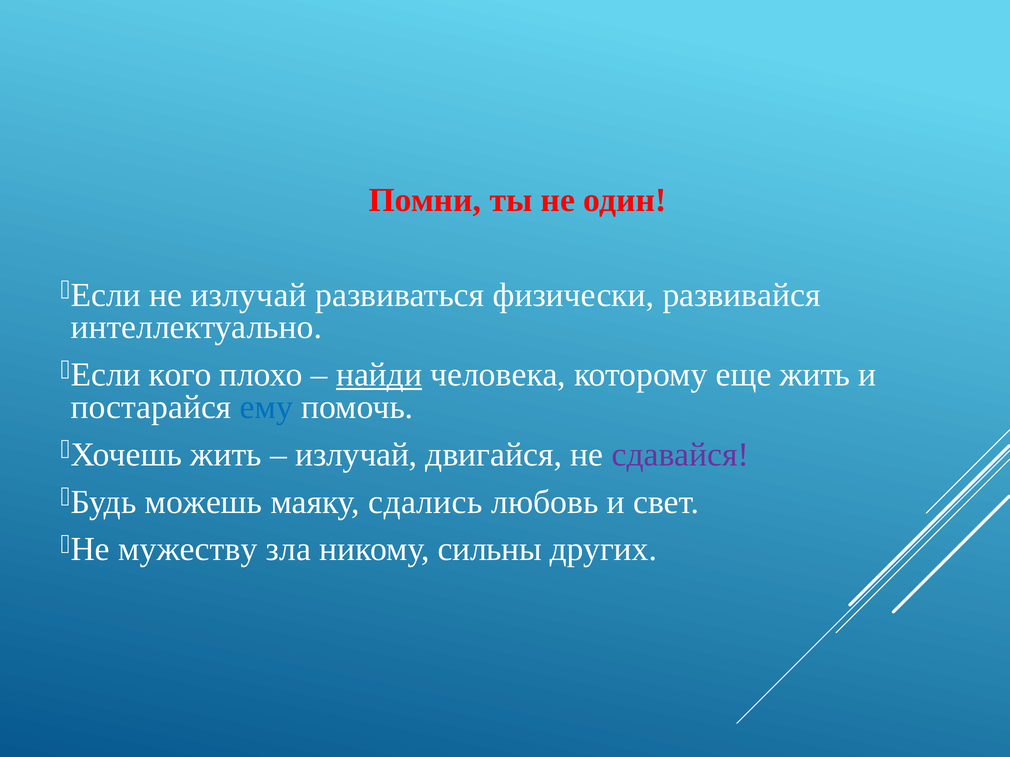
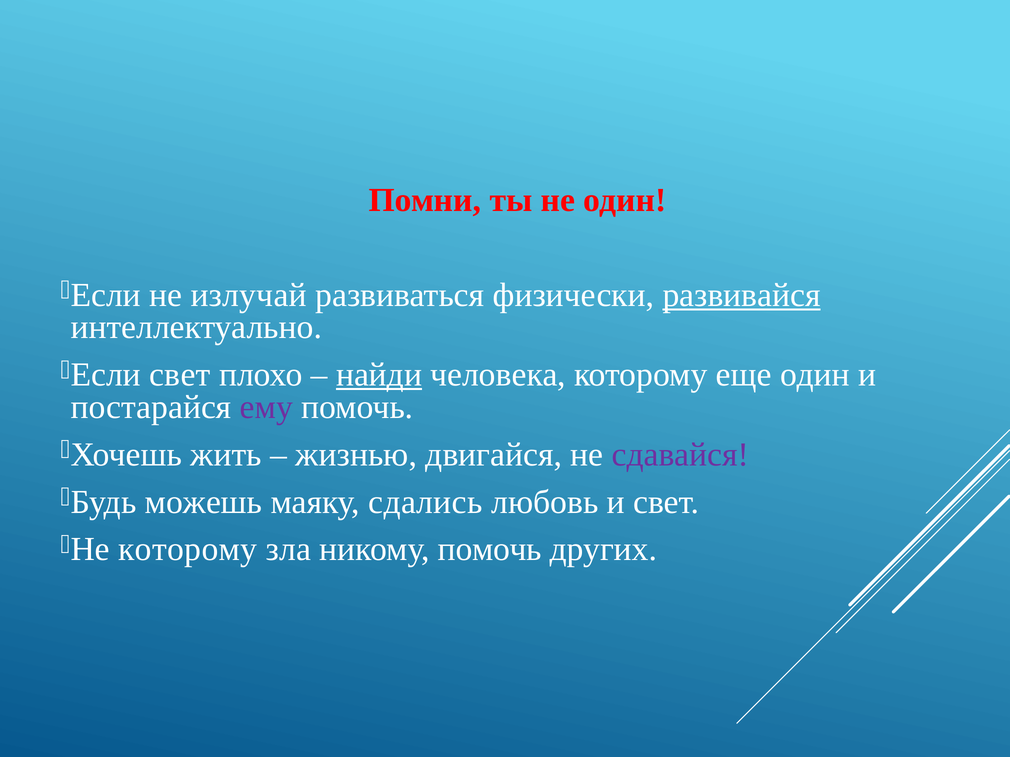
развивайся underline: none -> present
кого at (180, 375): кого -> свет
еще жить: жить -> один
ему colour: blue -> purple
излучай at (356, 455): излучай -> жизнью
мужеству at (188, 550): мужеству -> которому
никому сильны: сильны -> помочь
